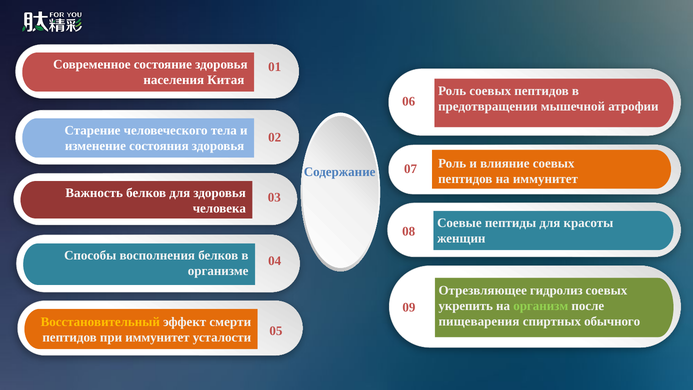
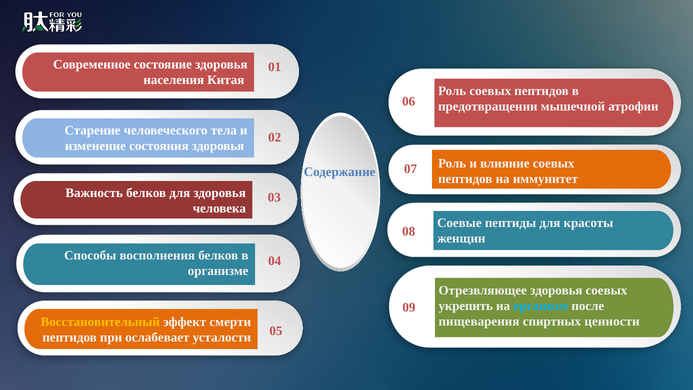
Отрезвляющее гидролиз: гидролиз -> здоровья
организм colour: light green -> light blue
обычного: обычного -> ценности
при иммунитет: иммунитет -> ослабевает
